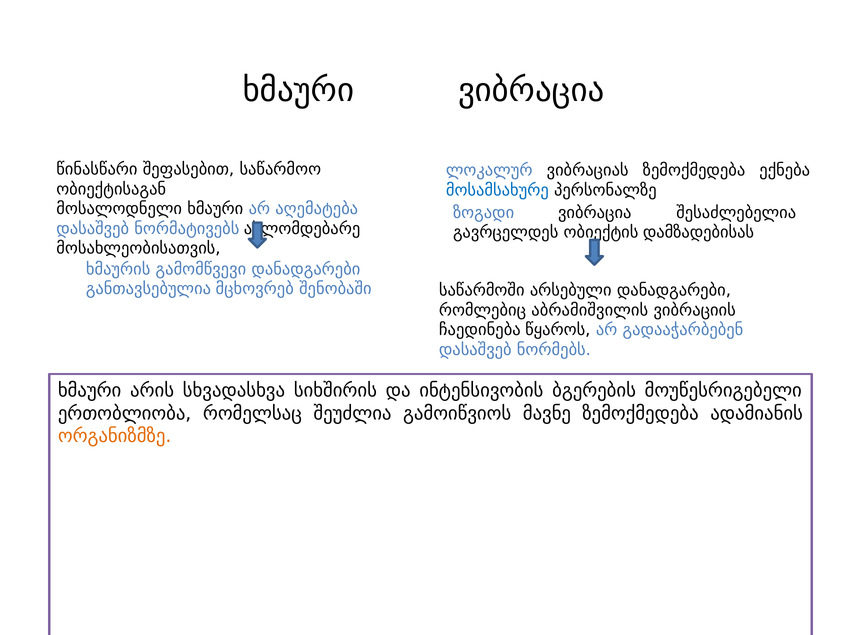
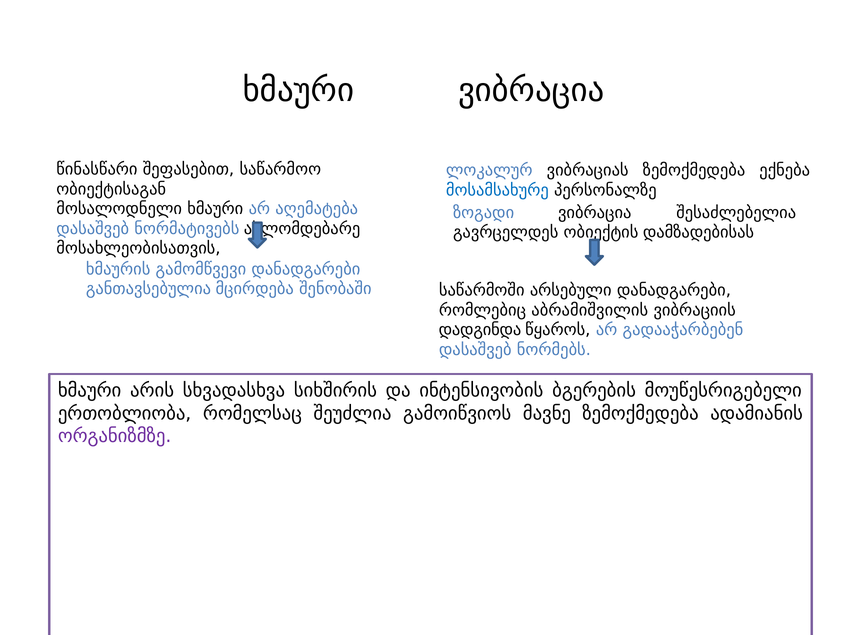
მცხოვრებ: მცხოვრებ -> მცირდება
ჩაედინება: ჩაედინება -> დადგინდა
ორგანიზმზე colour: orange -> purple
